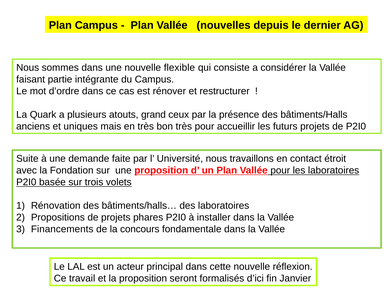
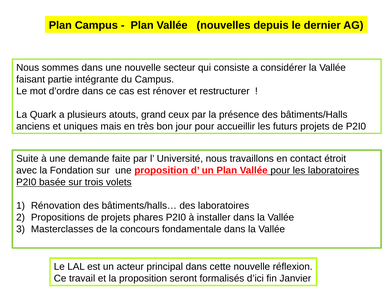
flexible: flexible -> secteur
bon très: très -> jour
Financements: Financements -> Masterclasses
